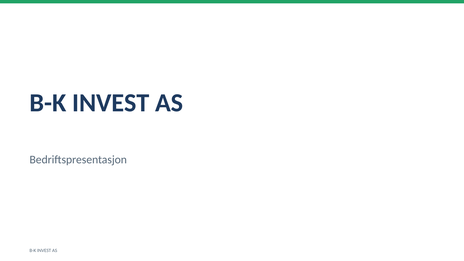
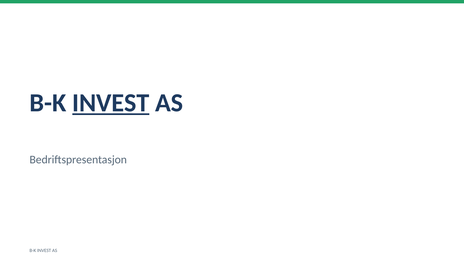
INVEST at (111, 103) underline: none -> present
